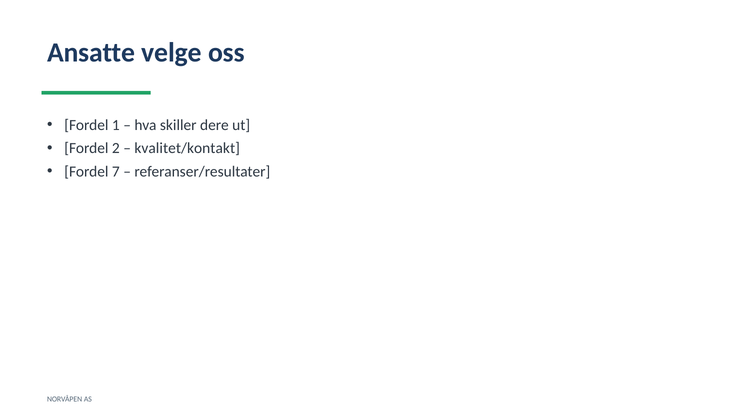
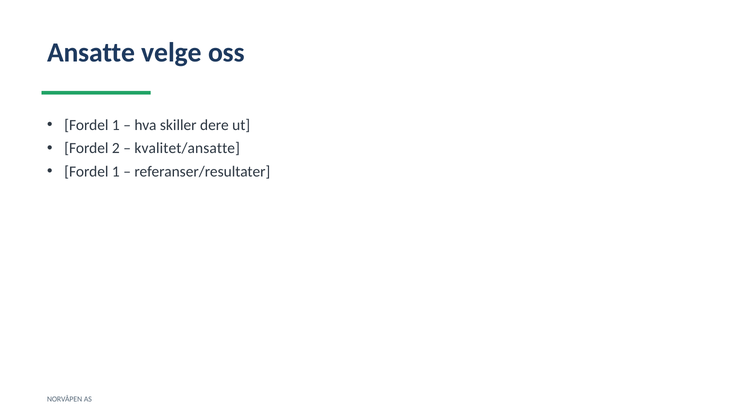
kvalitet/kontakt: kvalitet/kontakt -> kvalitet/ansatte
7 at (116, 171): 7 -> 1
